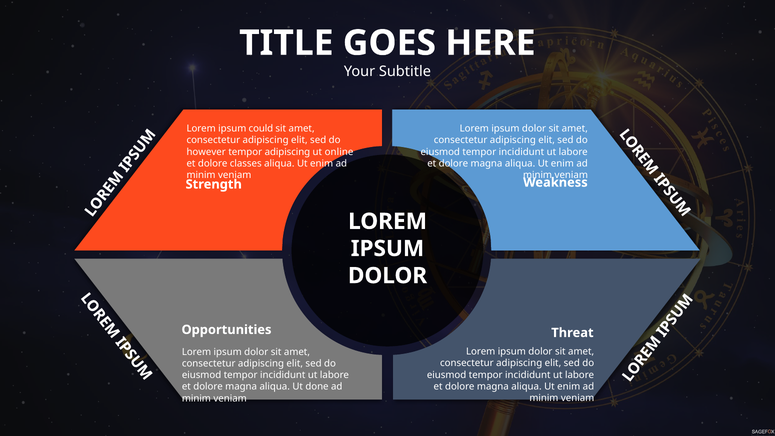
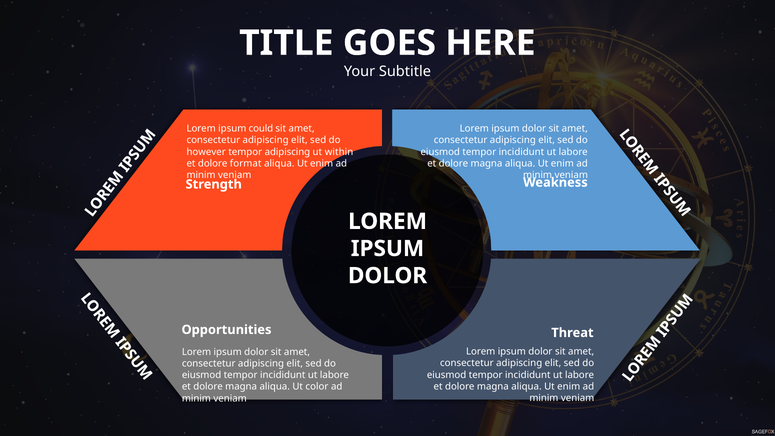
online: online -> within
classes: classes -> format
done: done -> color
